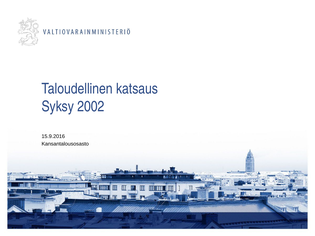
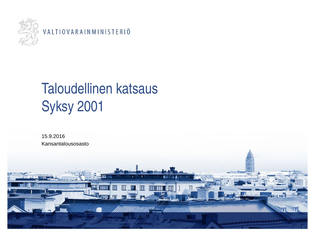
2002: 2002 -> 2001
